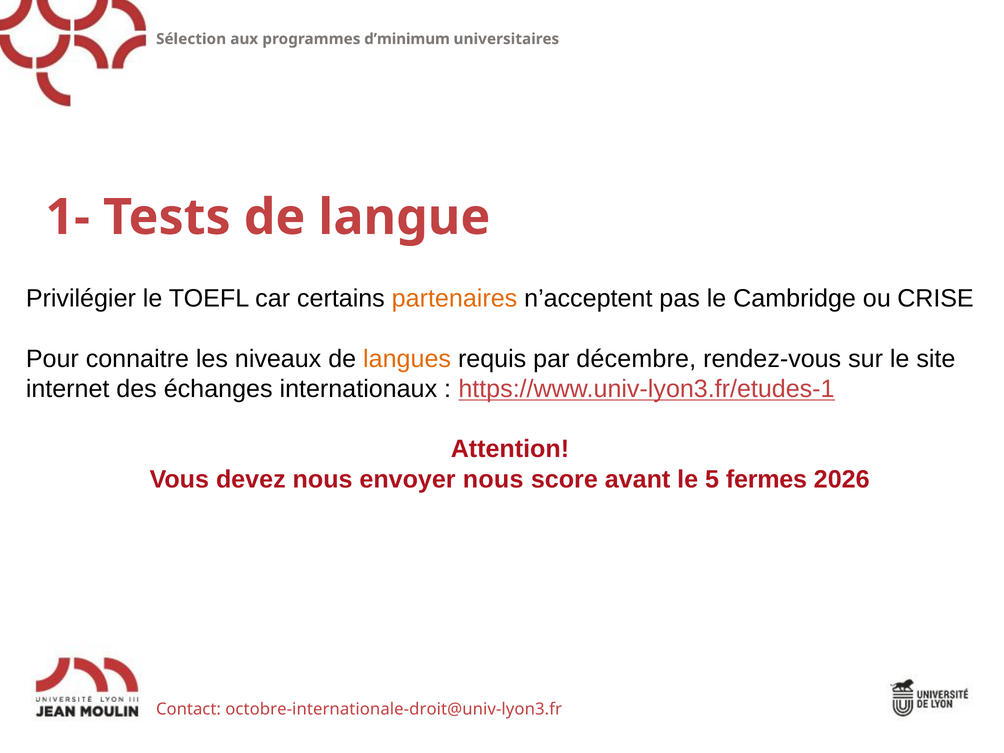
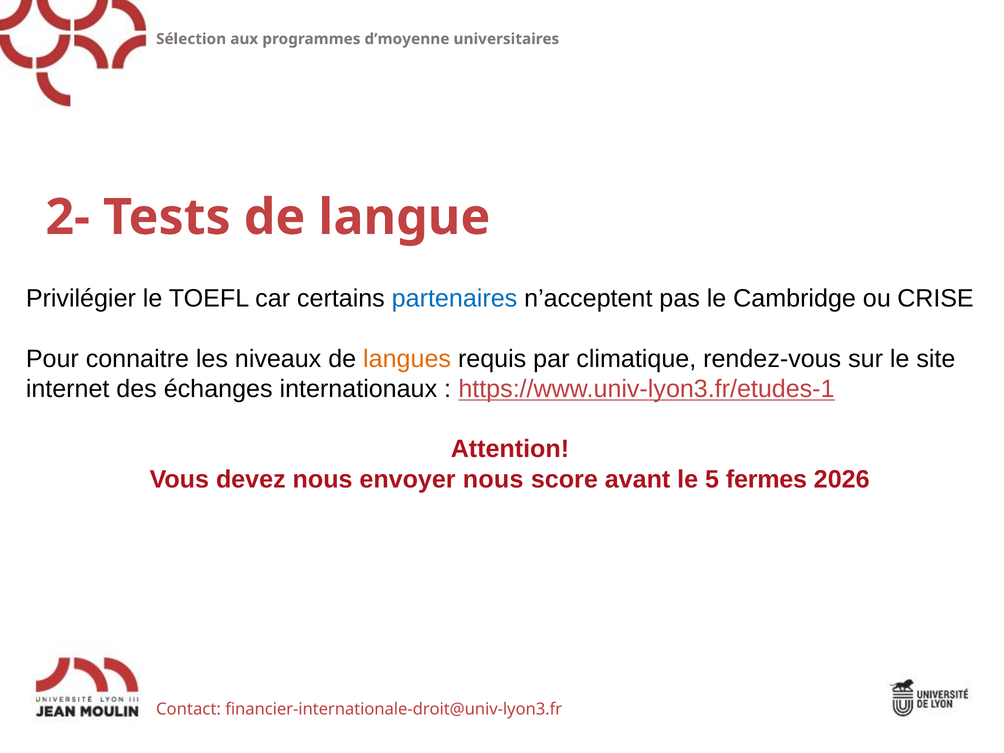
d’minimum: d’minimum -> d’moyenne
1-: 1- -> 2-
partenaires colour: orange -> blue
décembre: décembre -> climatique
octobre-internationale-droit@univ-lyon3.fr: octobre-internationale-droit@univ-lyon3.fr -> financier-internationale-droit@univ-lyon3.fr
